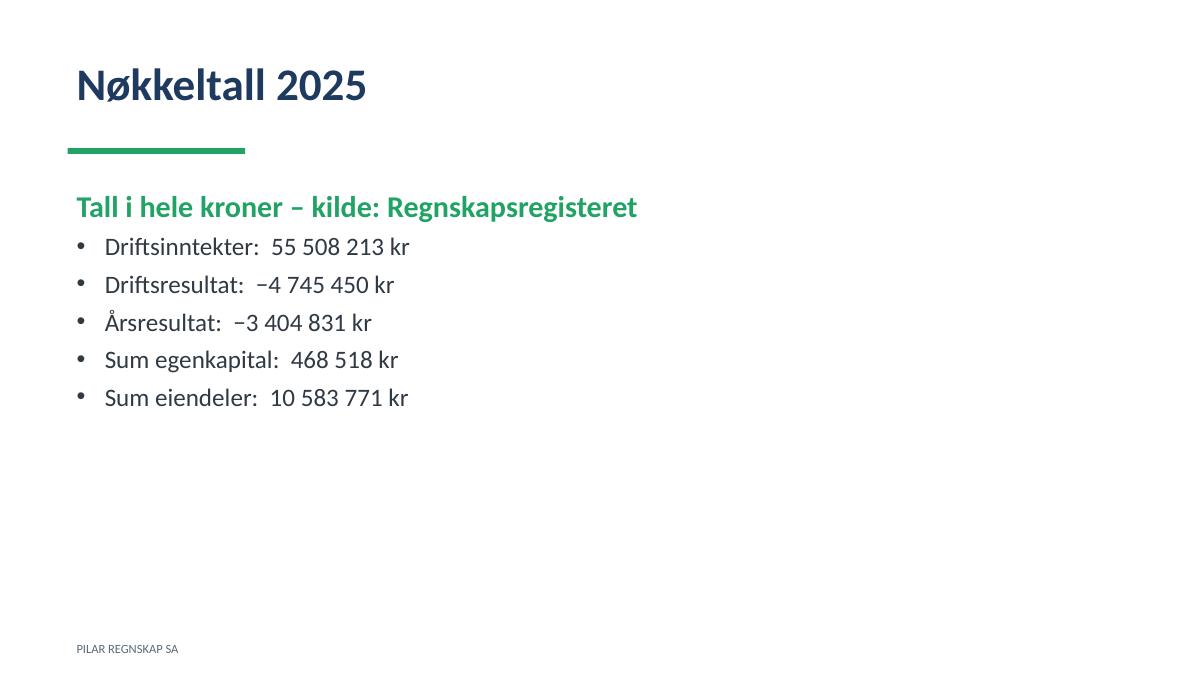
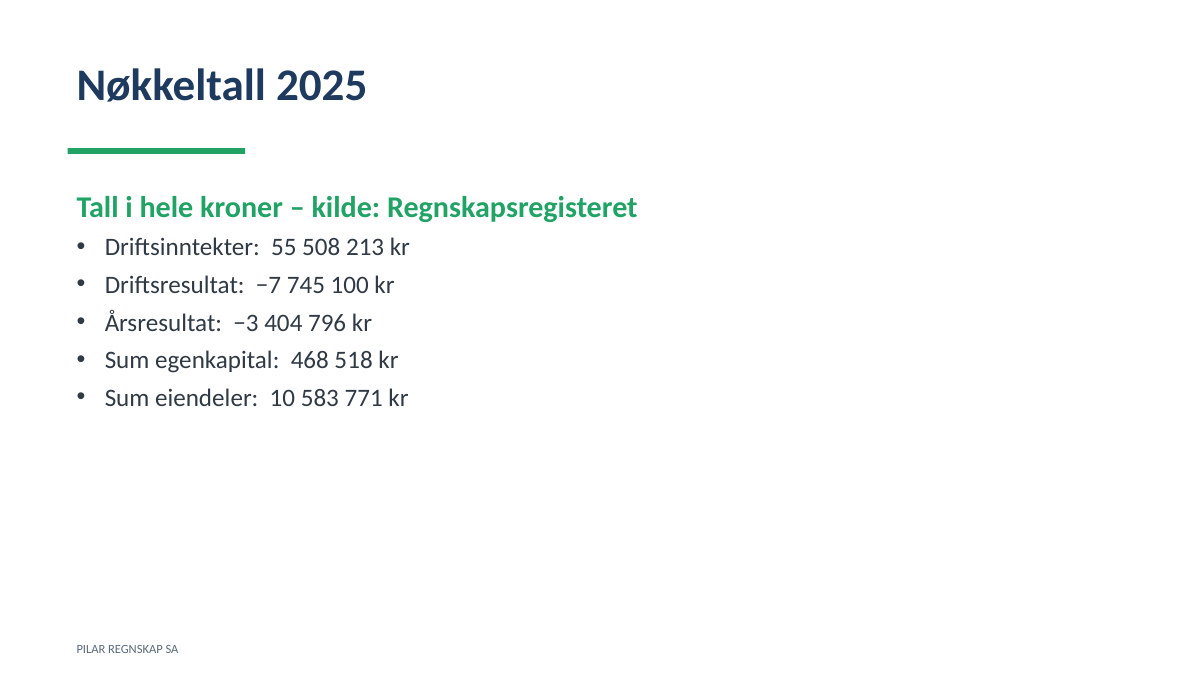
−4: −4 -> −7
450: 450 -> 100
831: 831 -> 796
